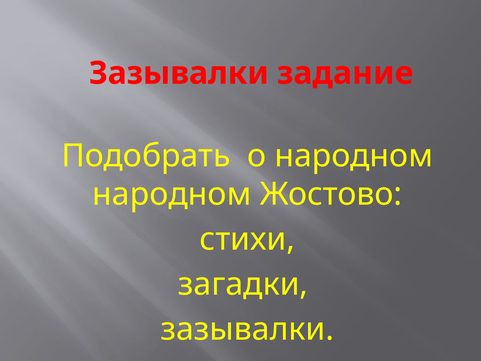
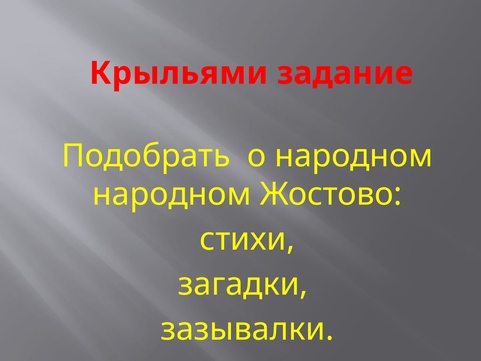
Зазывалки at (179, 73): Зазывалки -> Крыльями
